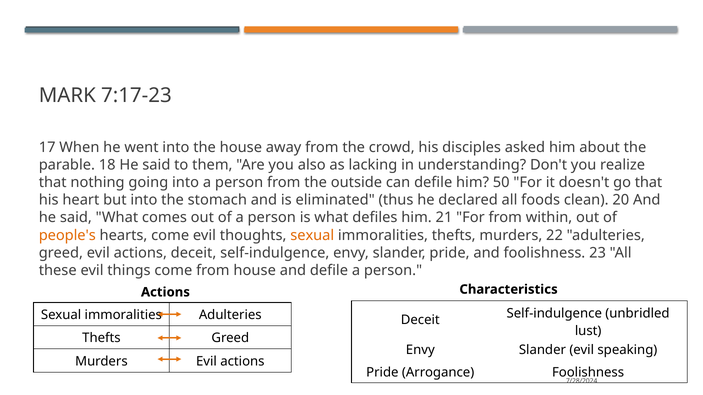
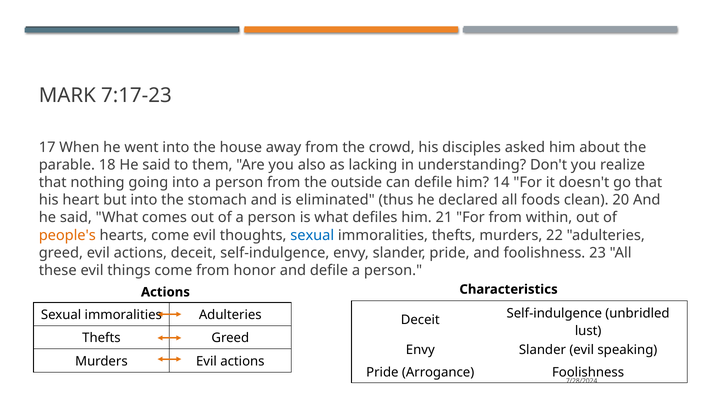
50: 50 -> 14
sexual at (312, 235) colour: orange -> blue
from house: house -> honor
